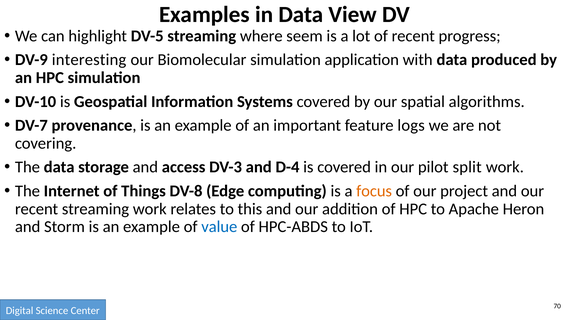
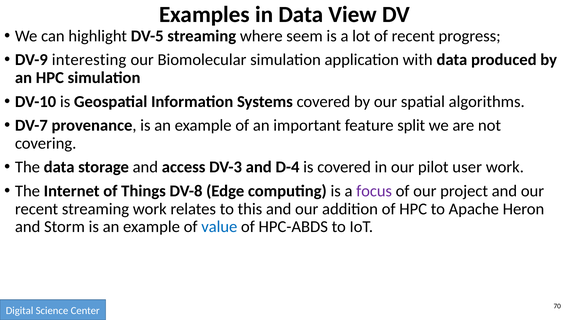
logs: logs -> split
split: split -> user
focus colour: orange -> purple
